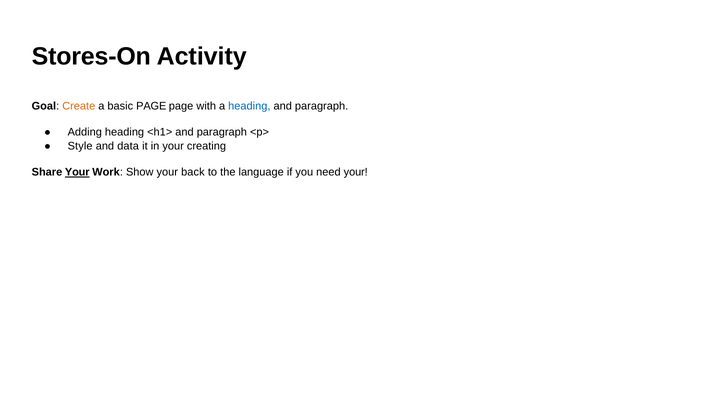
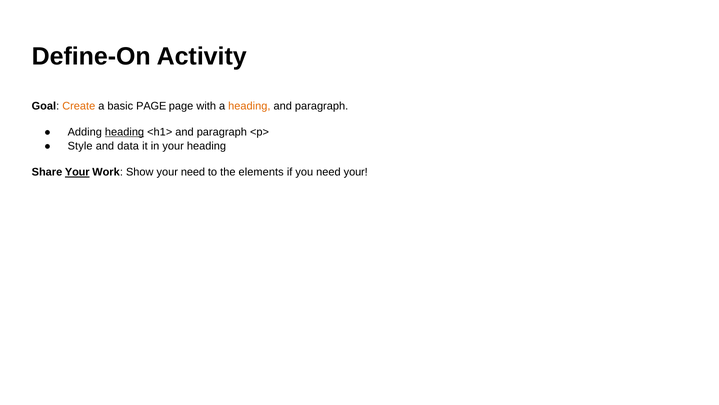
Stores-On: Stores-On -> Define-On
heading at (249, 106) colour: blue -> orange
heading at (125, 132) underline: none -> present
your creating: creating -> heading
your back: back -> need
language: language -> elements
